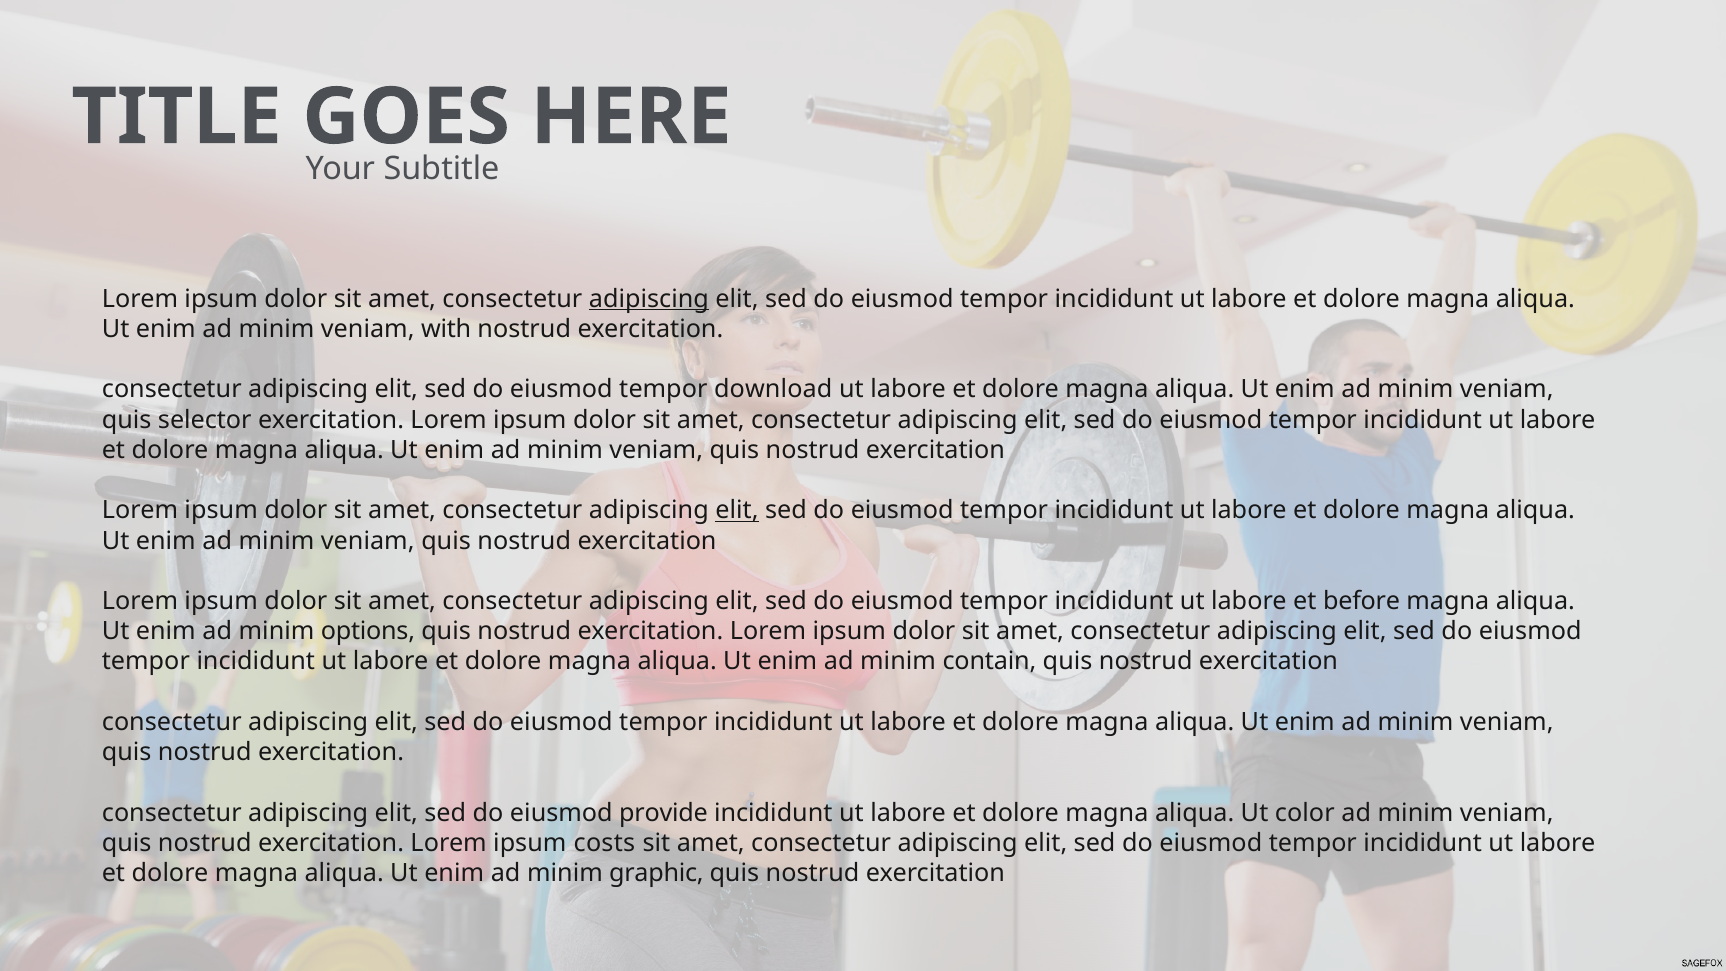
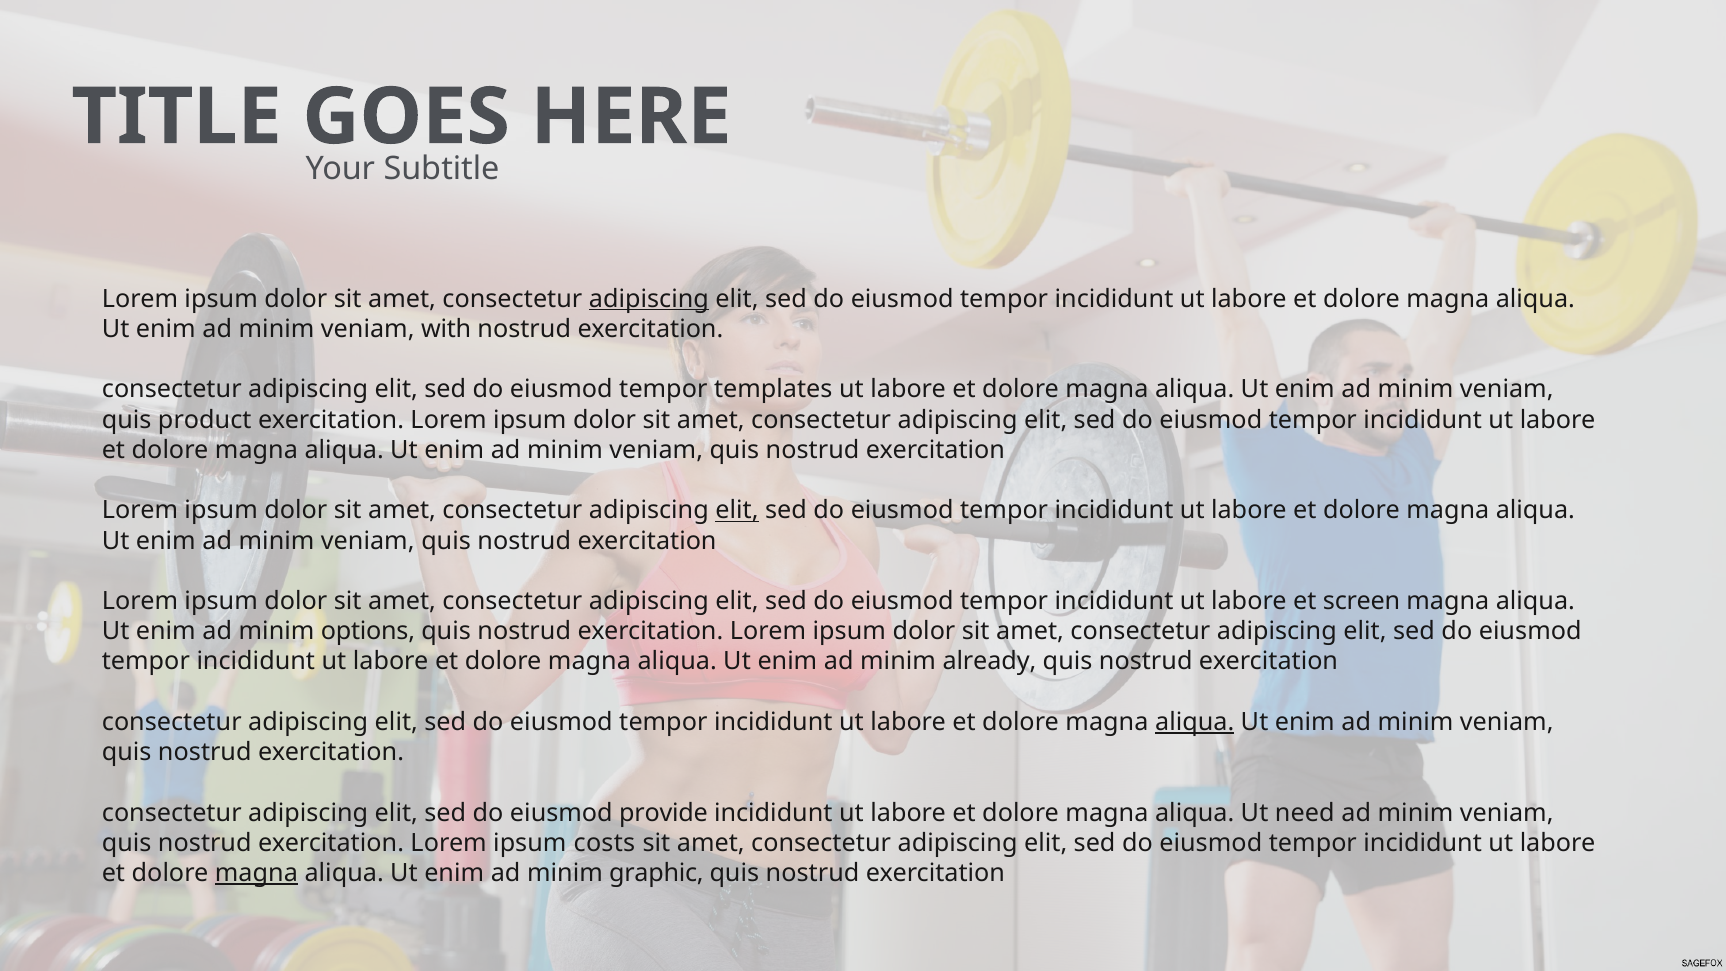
download: download -> templates
selector: selector -> product
before: before -> screen
contain: contain -> already
aliqua at (1195, 722) underline: none -> present
color: color -> need
magna at (256, 873) underline: none -> present
